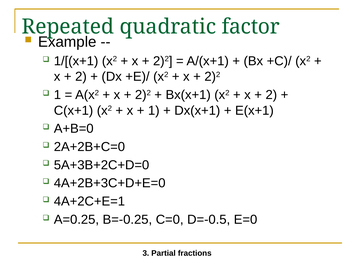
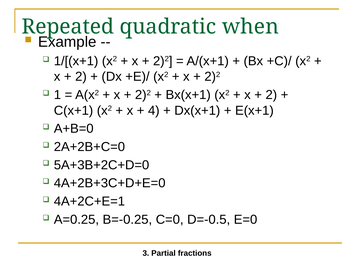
factor: factor -> when
1 at (154, 110): 1 -> 4
